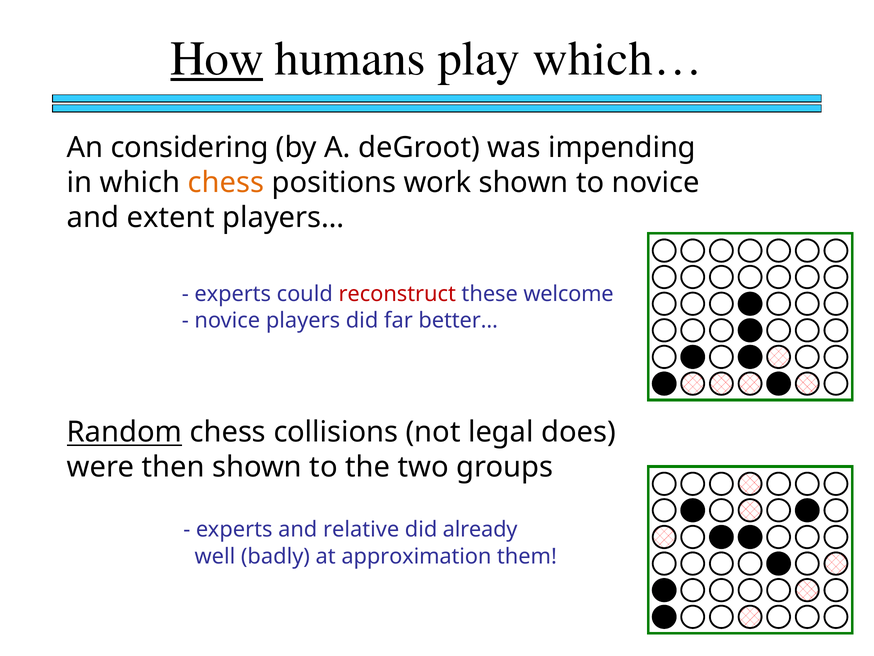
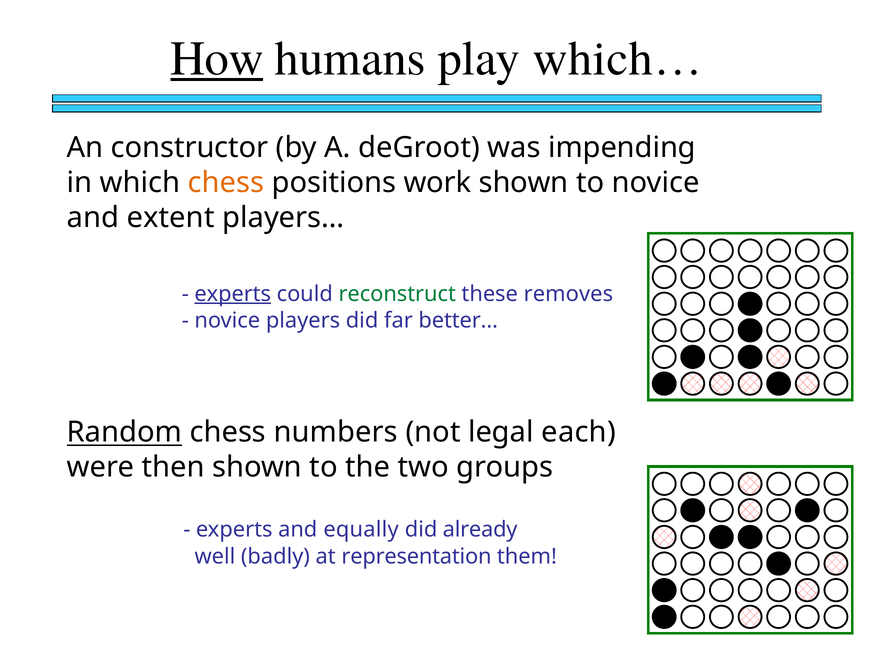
considering: considering -> constructor
experts at (233, 294) underline: none -> present
reconstruct colour: red -> green
welcome: welcome -> removes
collisions: collisions -> numbers
does: does -> each
relative: relative -> equally
approximation: approximation -> representation
